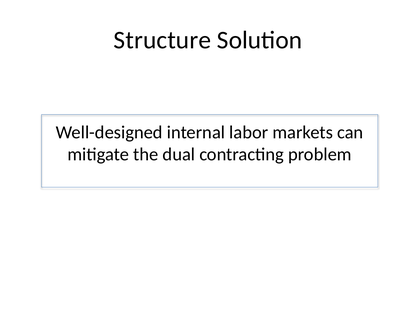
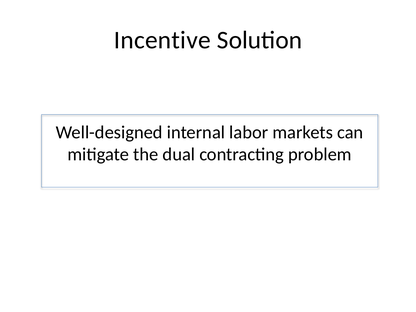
Structure: Structure -> Incentive
